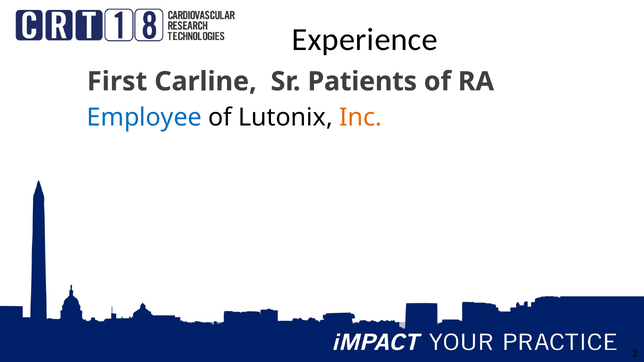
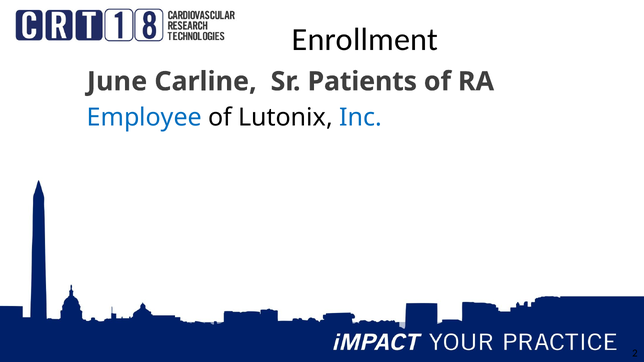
Experience: Experience -> Enrollment
First: First -> June
Inc colour: orange -> blue
